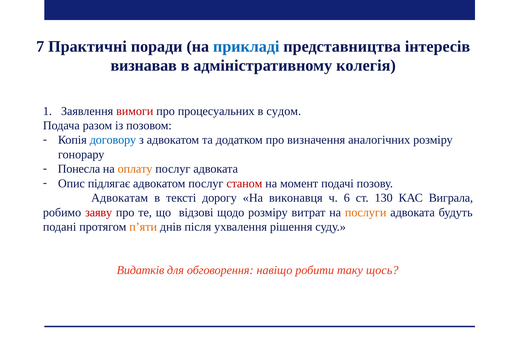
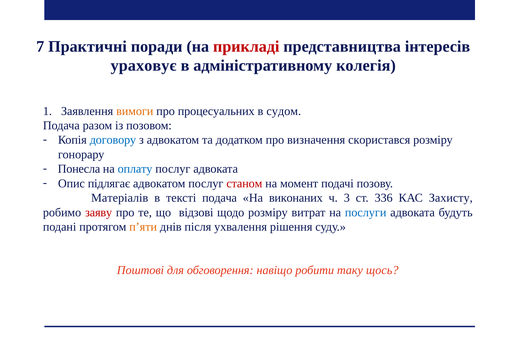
прикладі colour: blue -> red
визнавав: визнавав -> ураховує
вимоги colour: red -> orange
аналогічних: аналогічних -> скористався
оплату colour: orange -> blue
Адвокатам: Адвокатам -> Матеріалів
тексті дорогу: дорогу -> подача
виконавця: виконавця -> виконаних
6: 6 -> 3
130: 130 -> 336
Виграла: Виграла -> Захисту
послуги colour: orange -> blue
Видатків: Видатків -> Поштові
